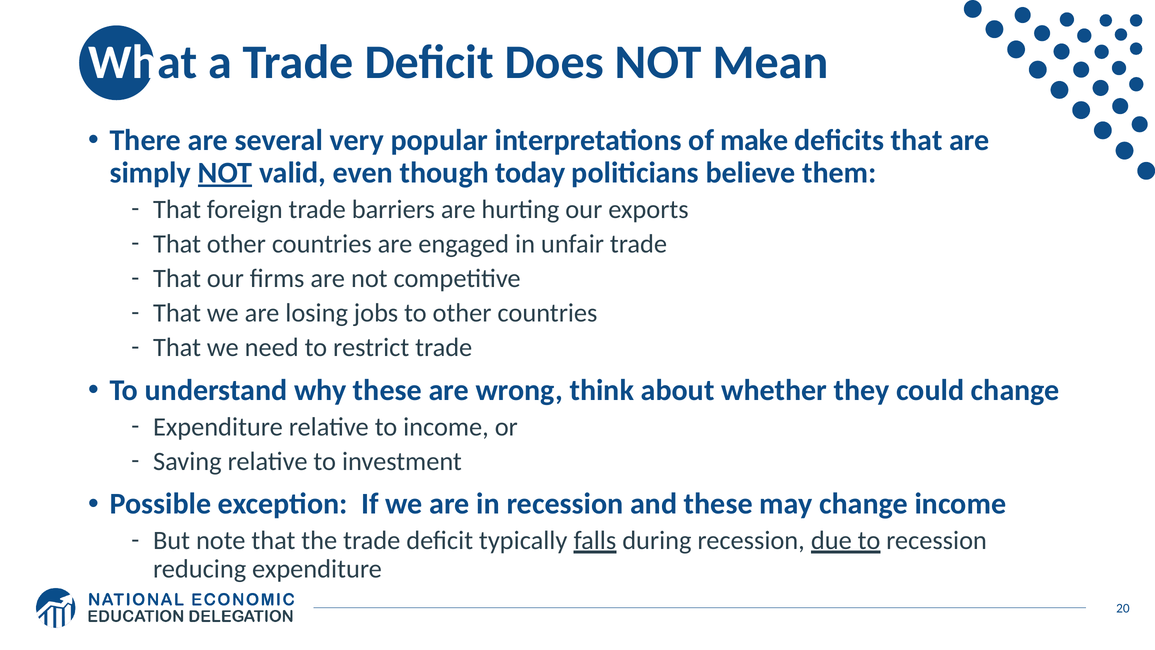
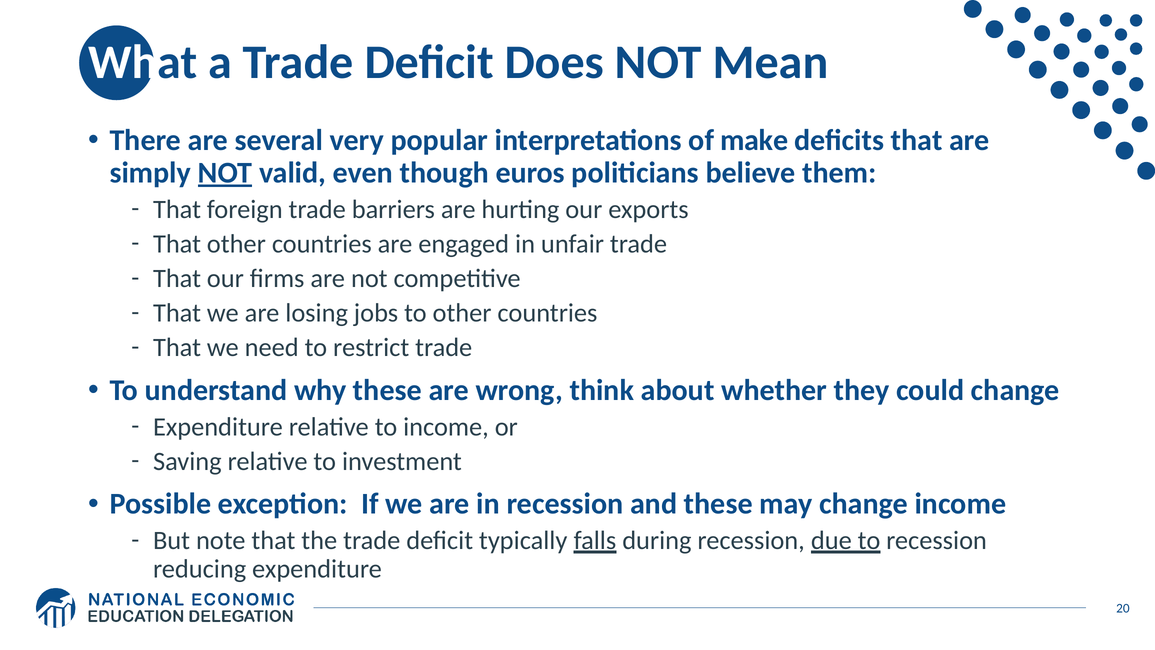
today: today -> euros
